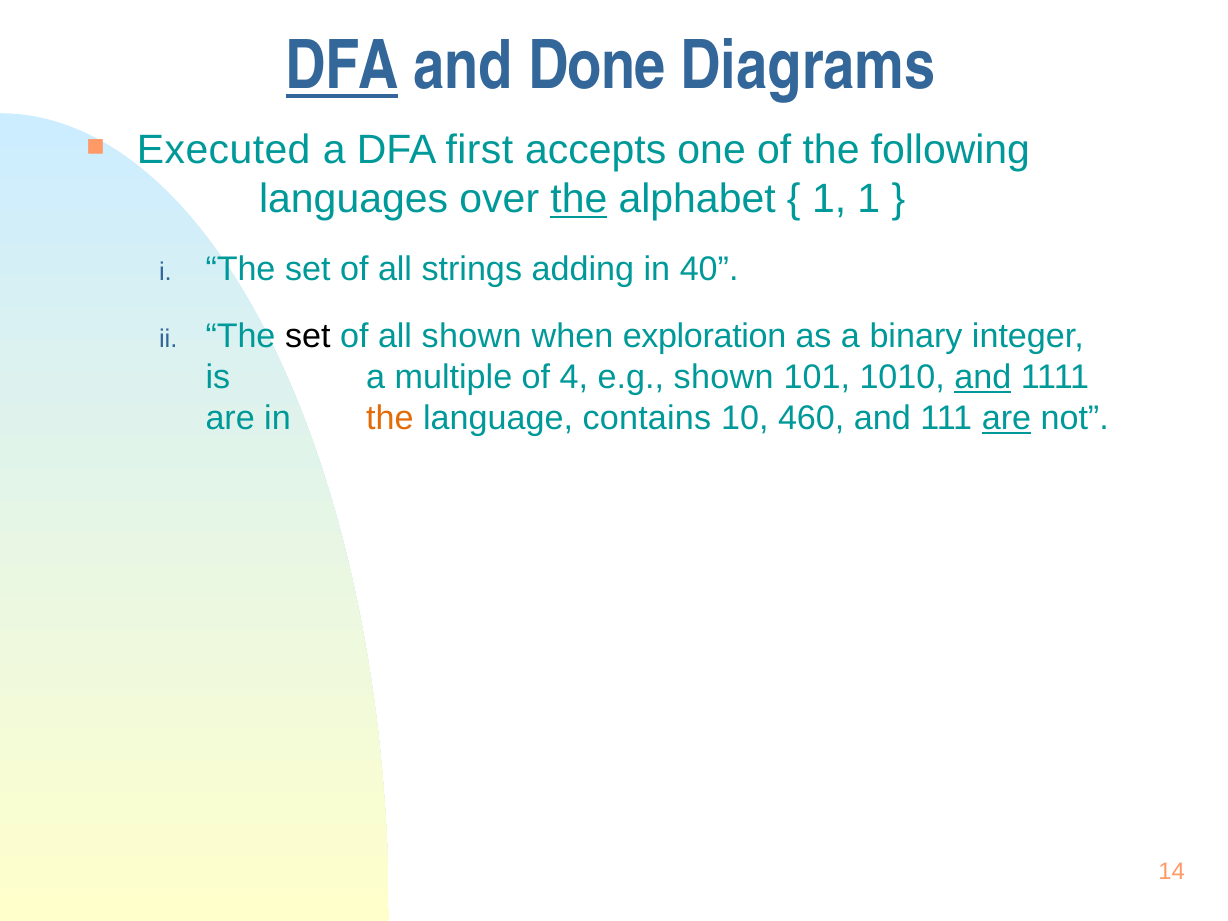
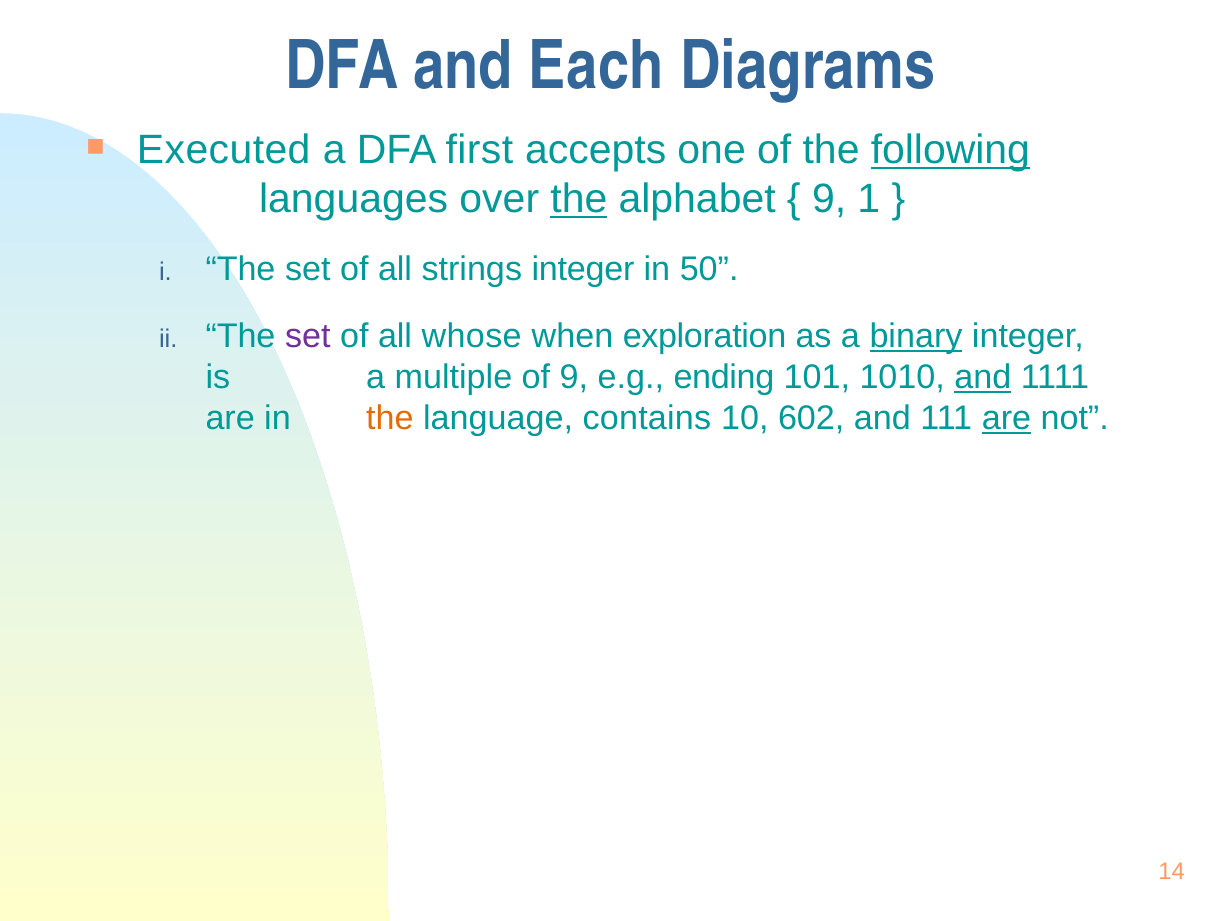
DFA at (342, 66) underline: present -> none
Done: Done -> Each
following underline: none -> present
1 at (829, 199): 1 -> 9
strings adding: adding -> integer
40: 40 -> 50
set at (308, 336) colour: black -> purple
all shown: shown -> whose
binary underline: none -> present
of 4: 4 -> 9
e.g shown: shown -> ending
460: 460 -> 602
